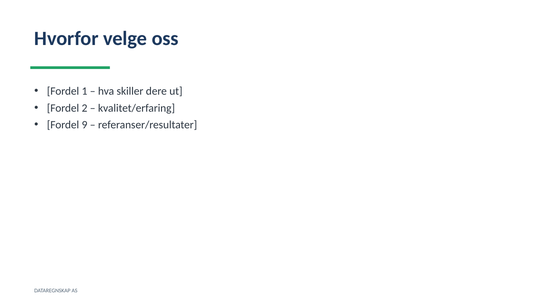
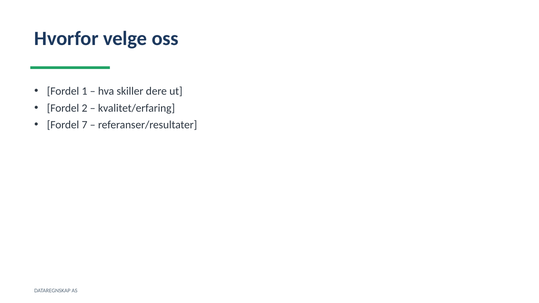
9: 9 -> 7
